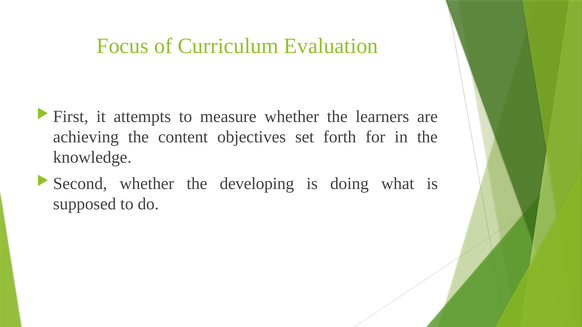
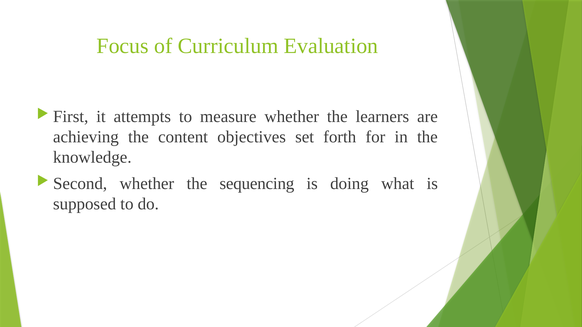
developing: developing -> sequencing
